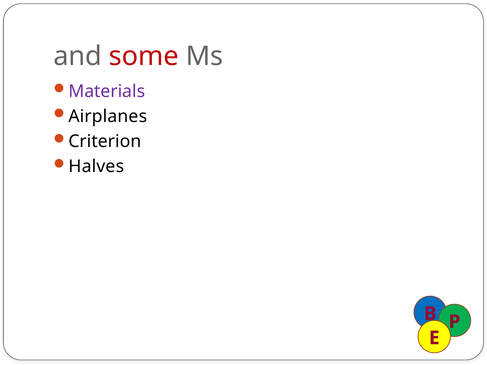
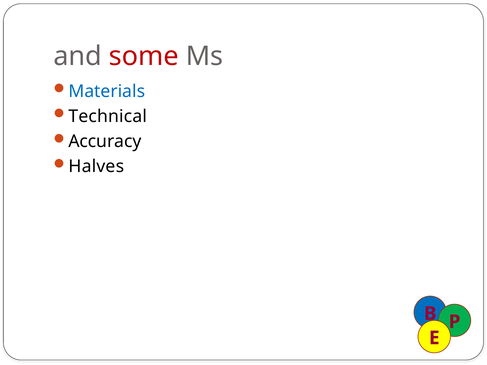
Materials colour: purple -> blue
Airplanes: Airplanes -> Technical
Criterion: Criterion -> Accuracy
